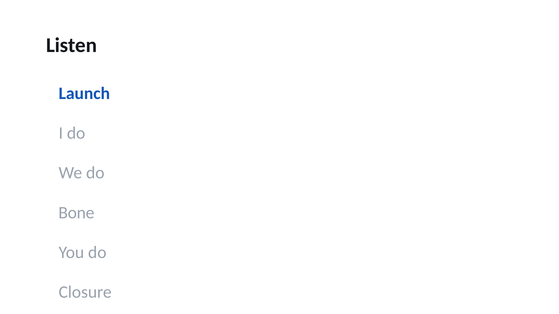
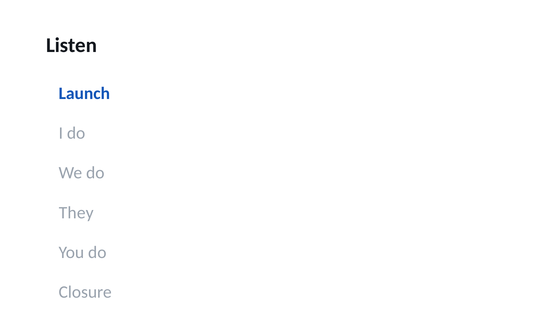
Bone: Bone -> They
